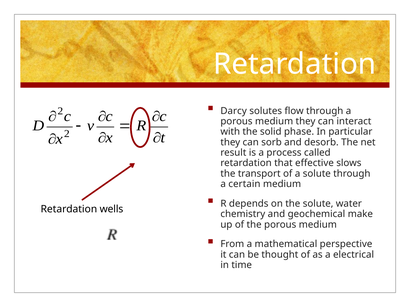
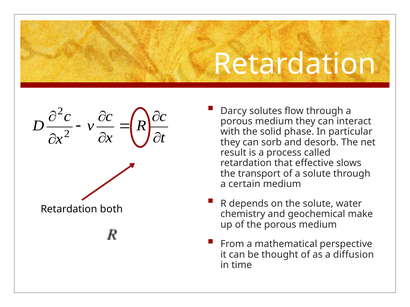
wells: wells -> both
electrical: electrical -> diffusion
